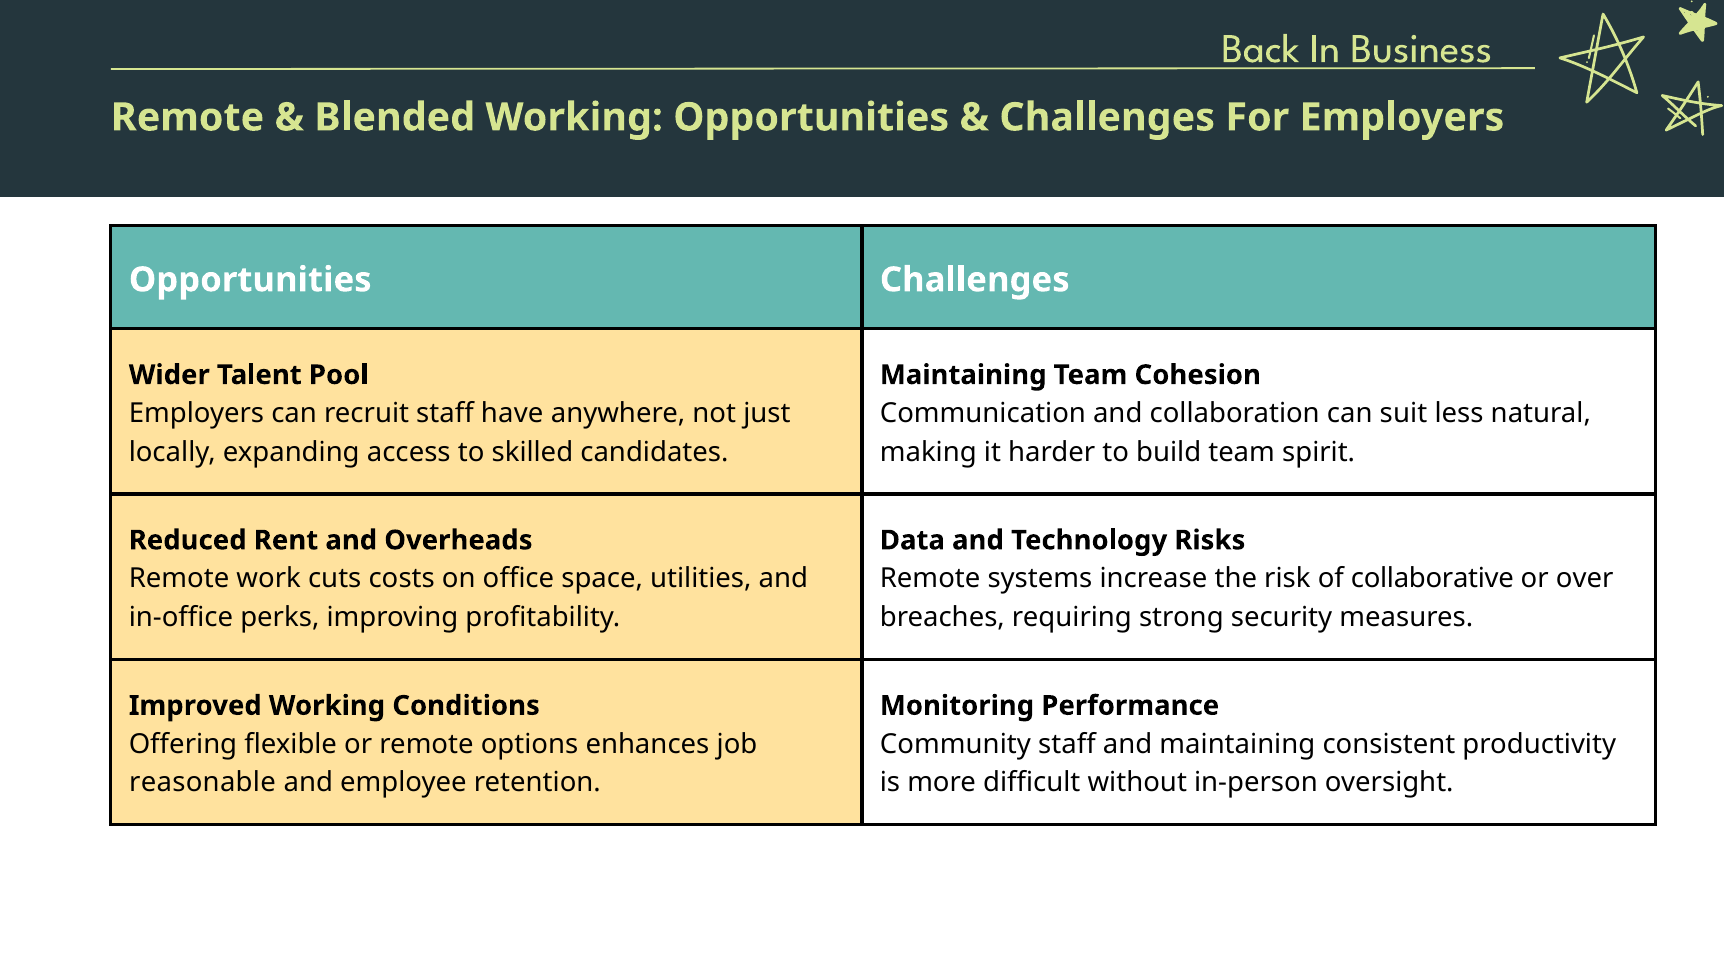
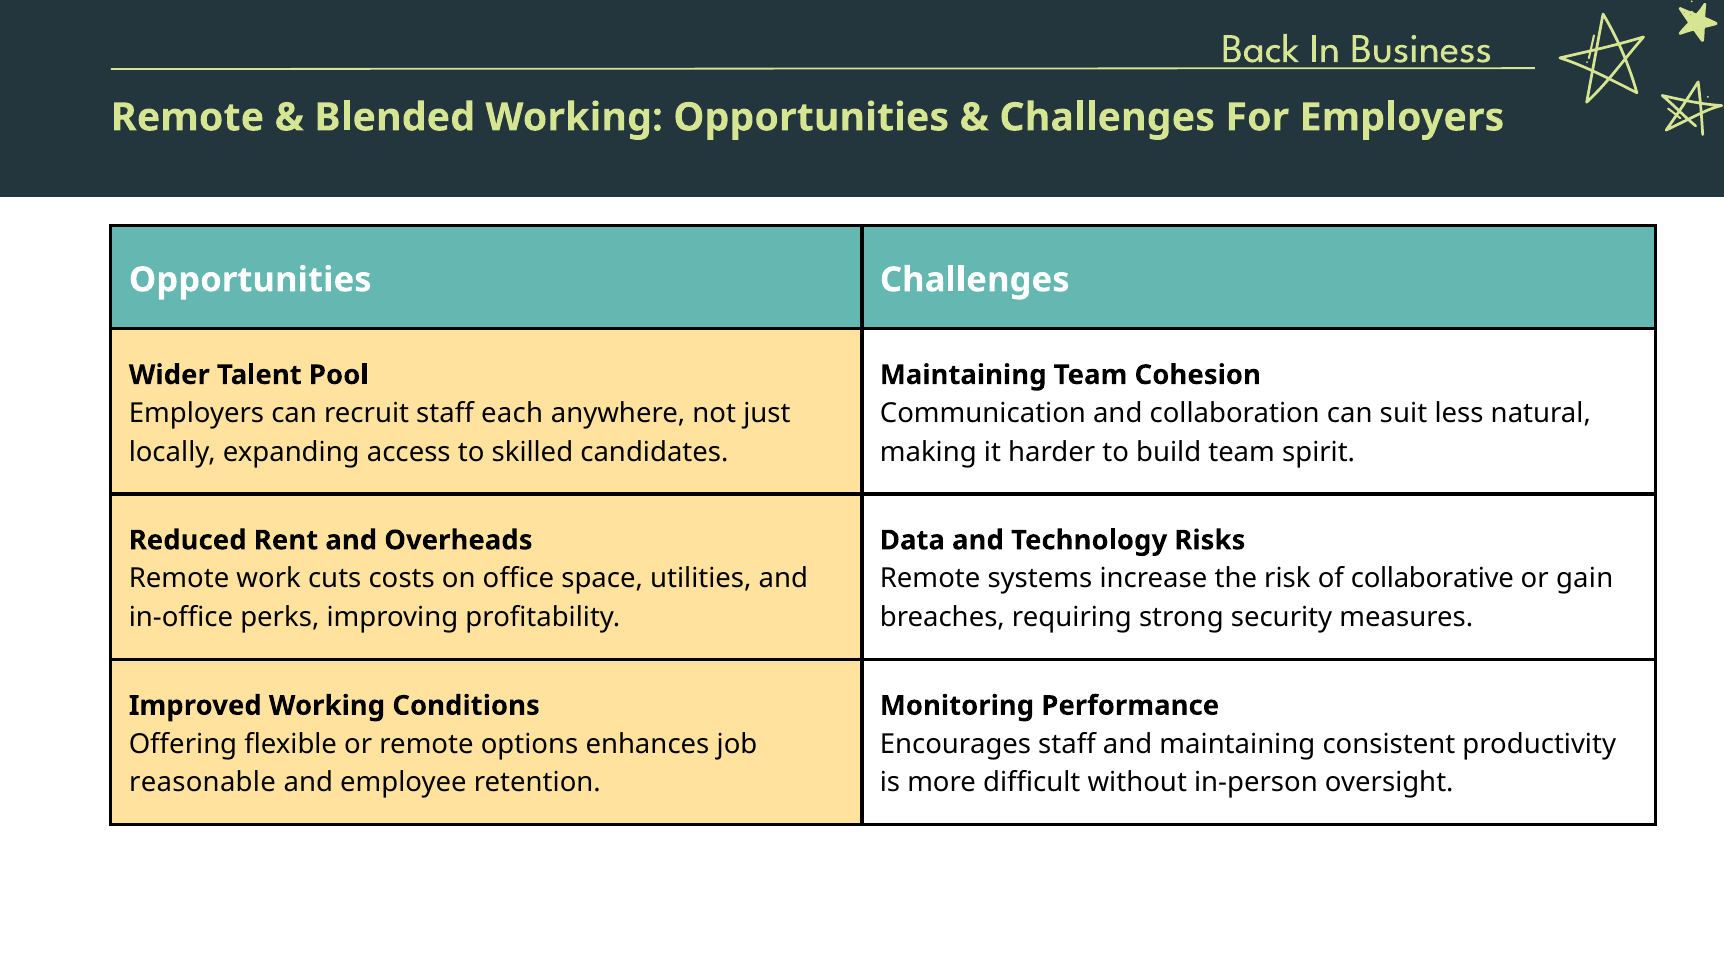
have: have -> each
over: over -> gain
Community: Community -> Encourages
